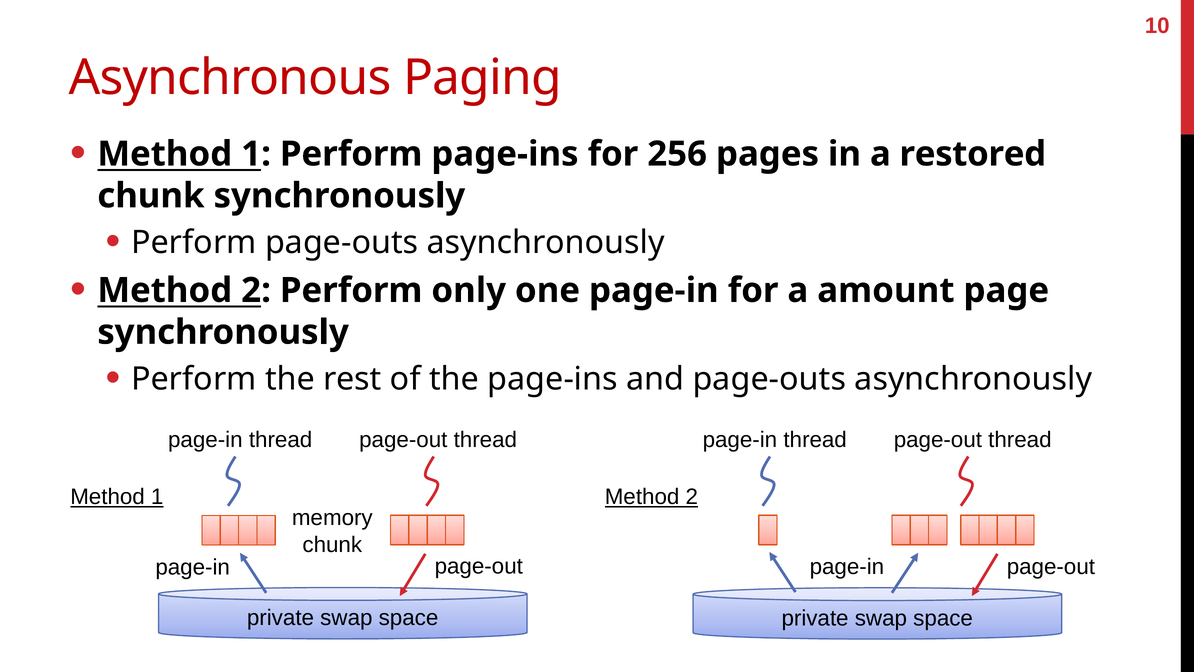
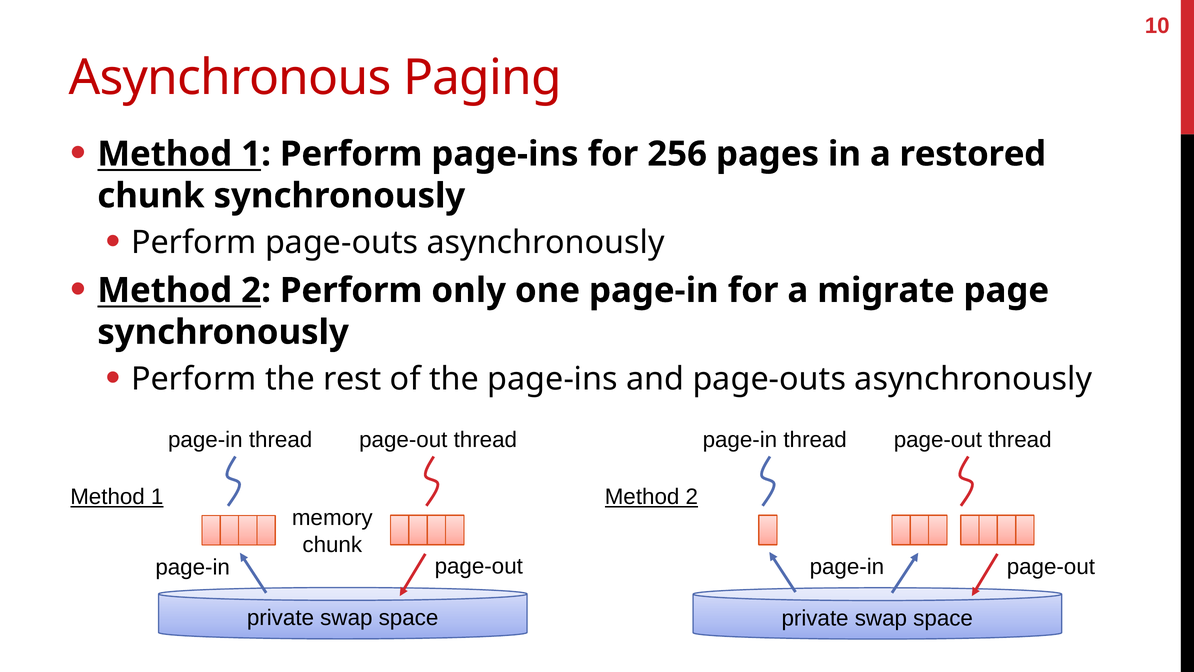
amount: amount -> migrate
